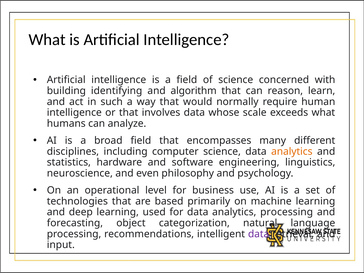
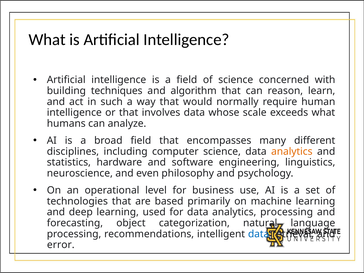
identifying: identifying -> techniques
data at (259, 234) colour: purple -> blue
input: input -> error
